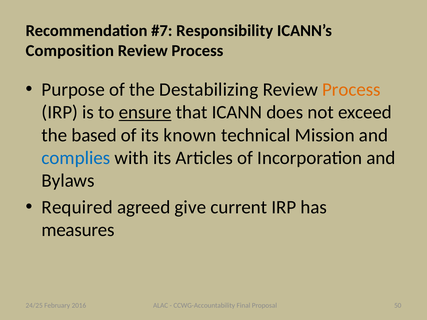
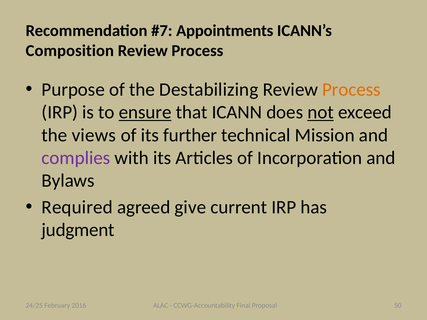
Responsibility: Responsibility -> Appointments
not underline: none -> present
based: based -> views
known: known -> further
complies colour: blue -> purple
measures: measures -> judgment
